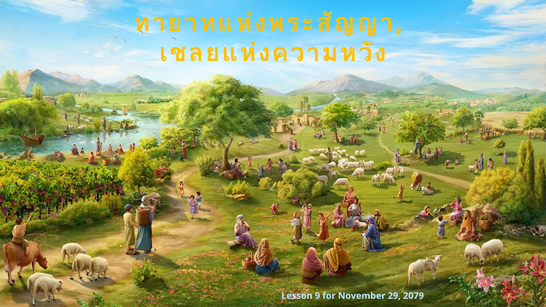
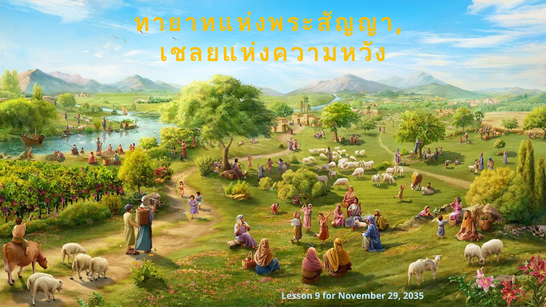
2079: 2079 -> 2035
